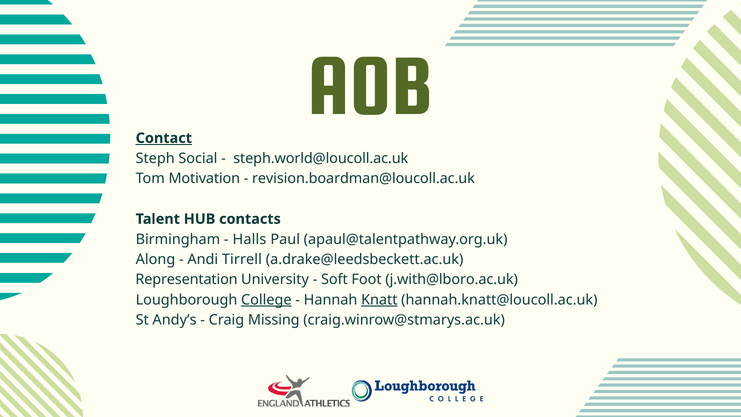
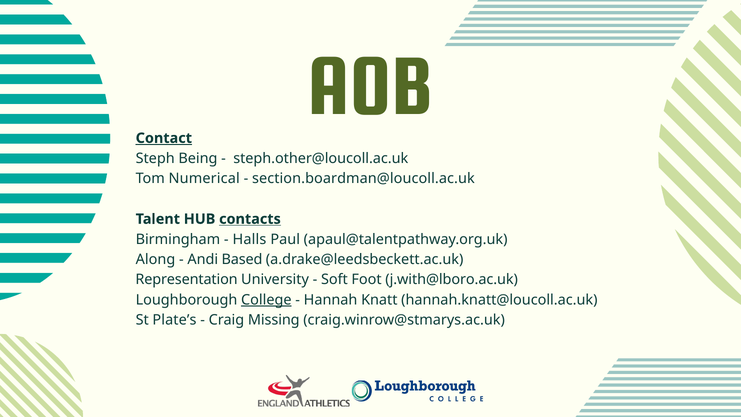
Social: Social -> Being
steph.world@loucoll.ac.uk: steph.world@loucoll.ac.uk -> steph.other@loucoll.ac.uk
Motivation: Motivation -> Numerical
revision.boardman@loucoll.ac.uk: revision.boardman@loucoll.ac.uk -> section.boardman@loucoll.ac.uk
contacts underline: none -> present
Tirrell: Tirrell -> Based
Knatt underline: present -> none
Andy’s: Andy’s -> Plate’s
